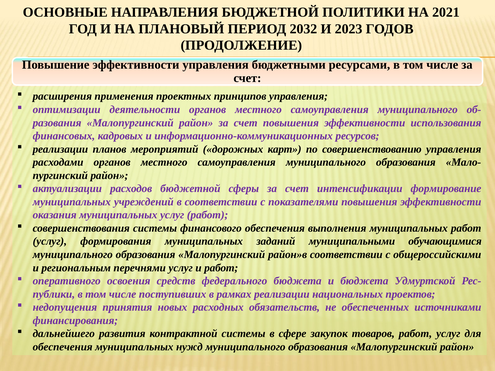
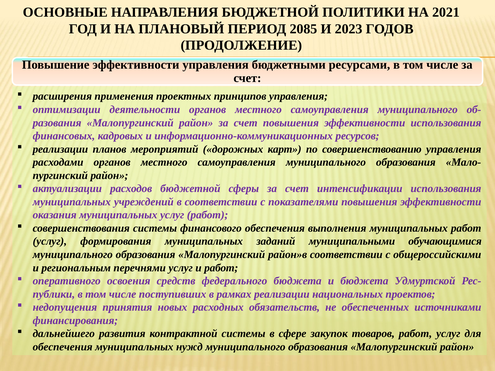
2032: 2032 -> 2085
интенсификации формирование: формирование -> использования
